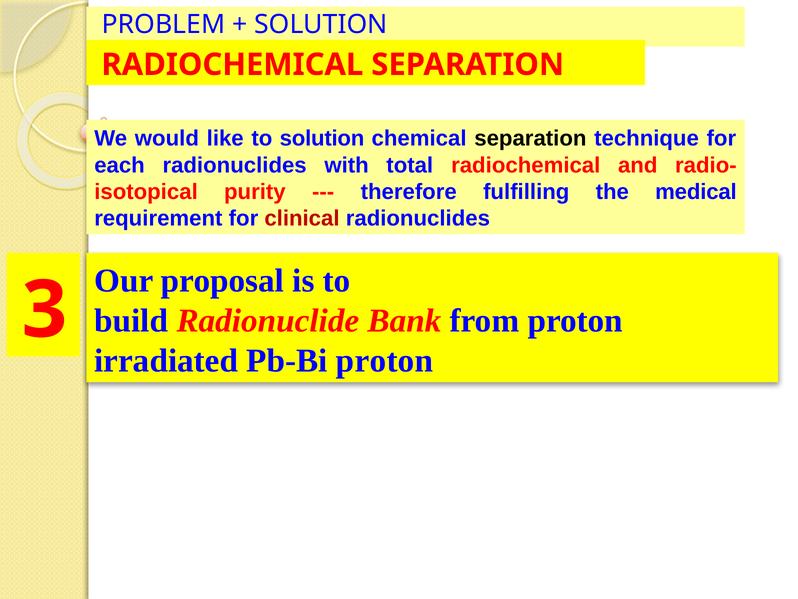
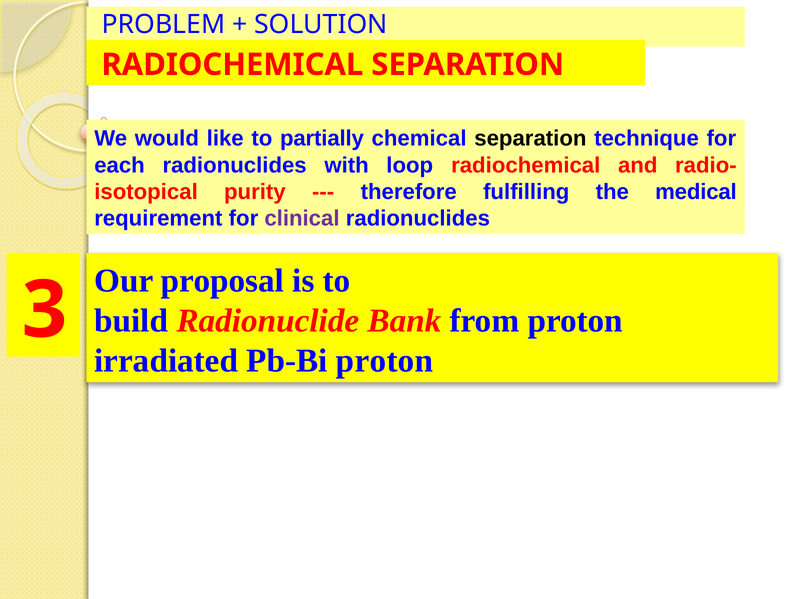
to solution: solution -> partially
total: total -> loop
clinical colour: red -> purple
